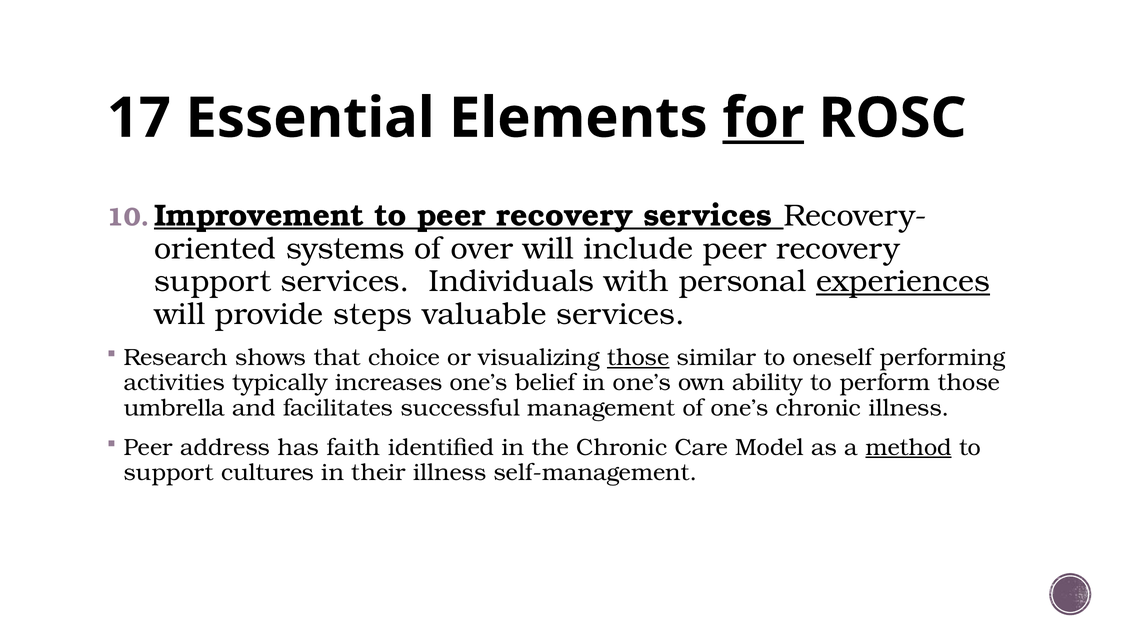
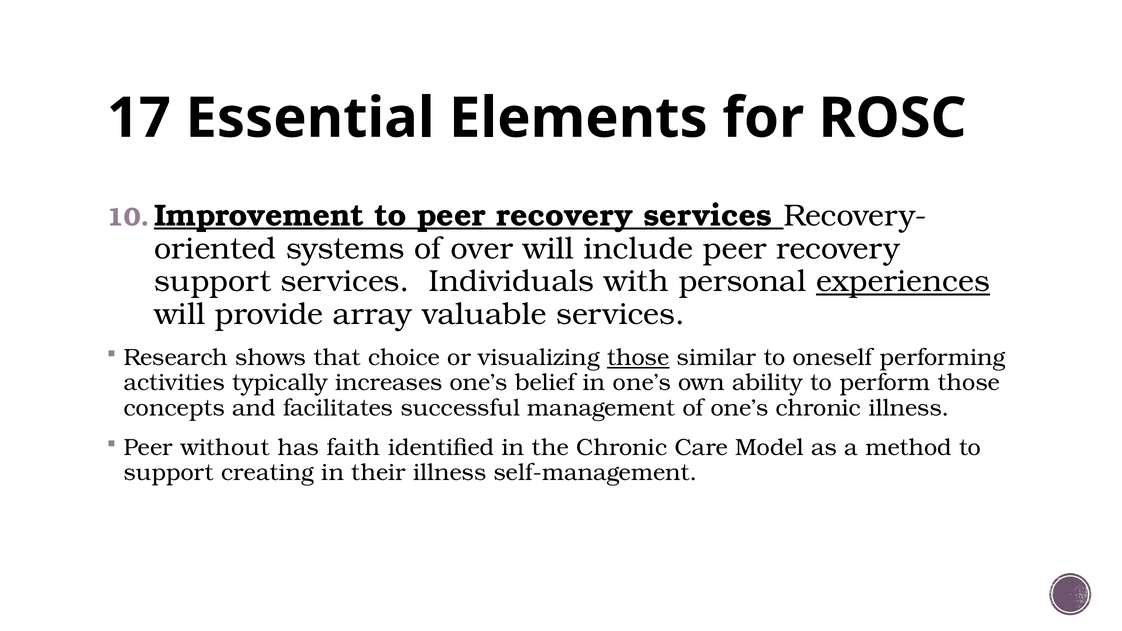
for underline: present -> none
steps: steps -> array
umbrella: umbrella -> concepts
address: address -> without
method underline: present -> none
cultures: cultures -> creating
